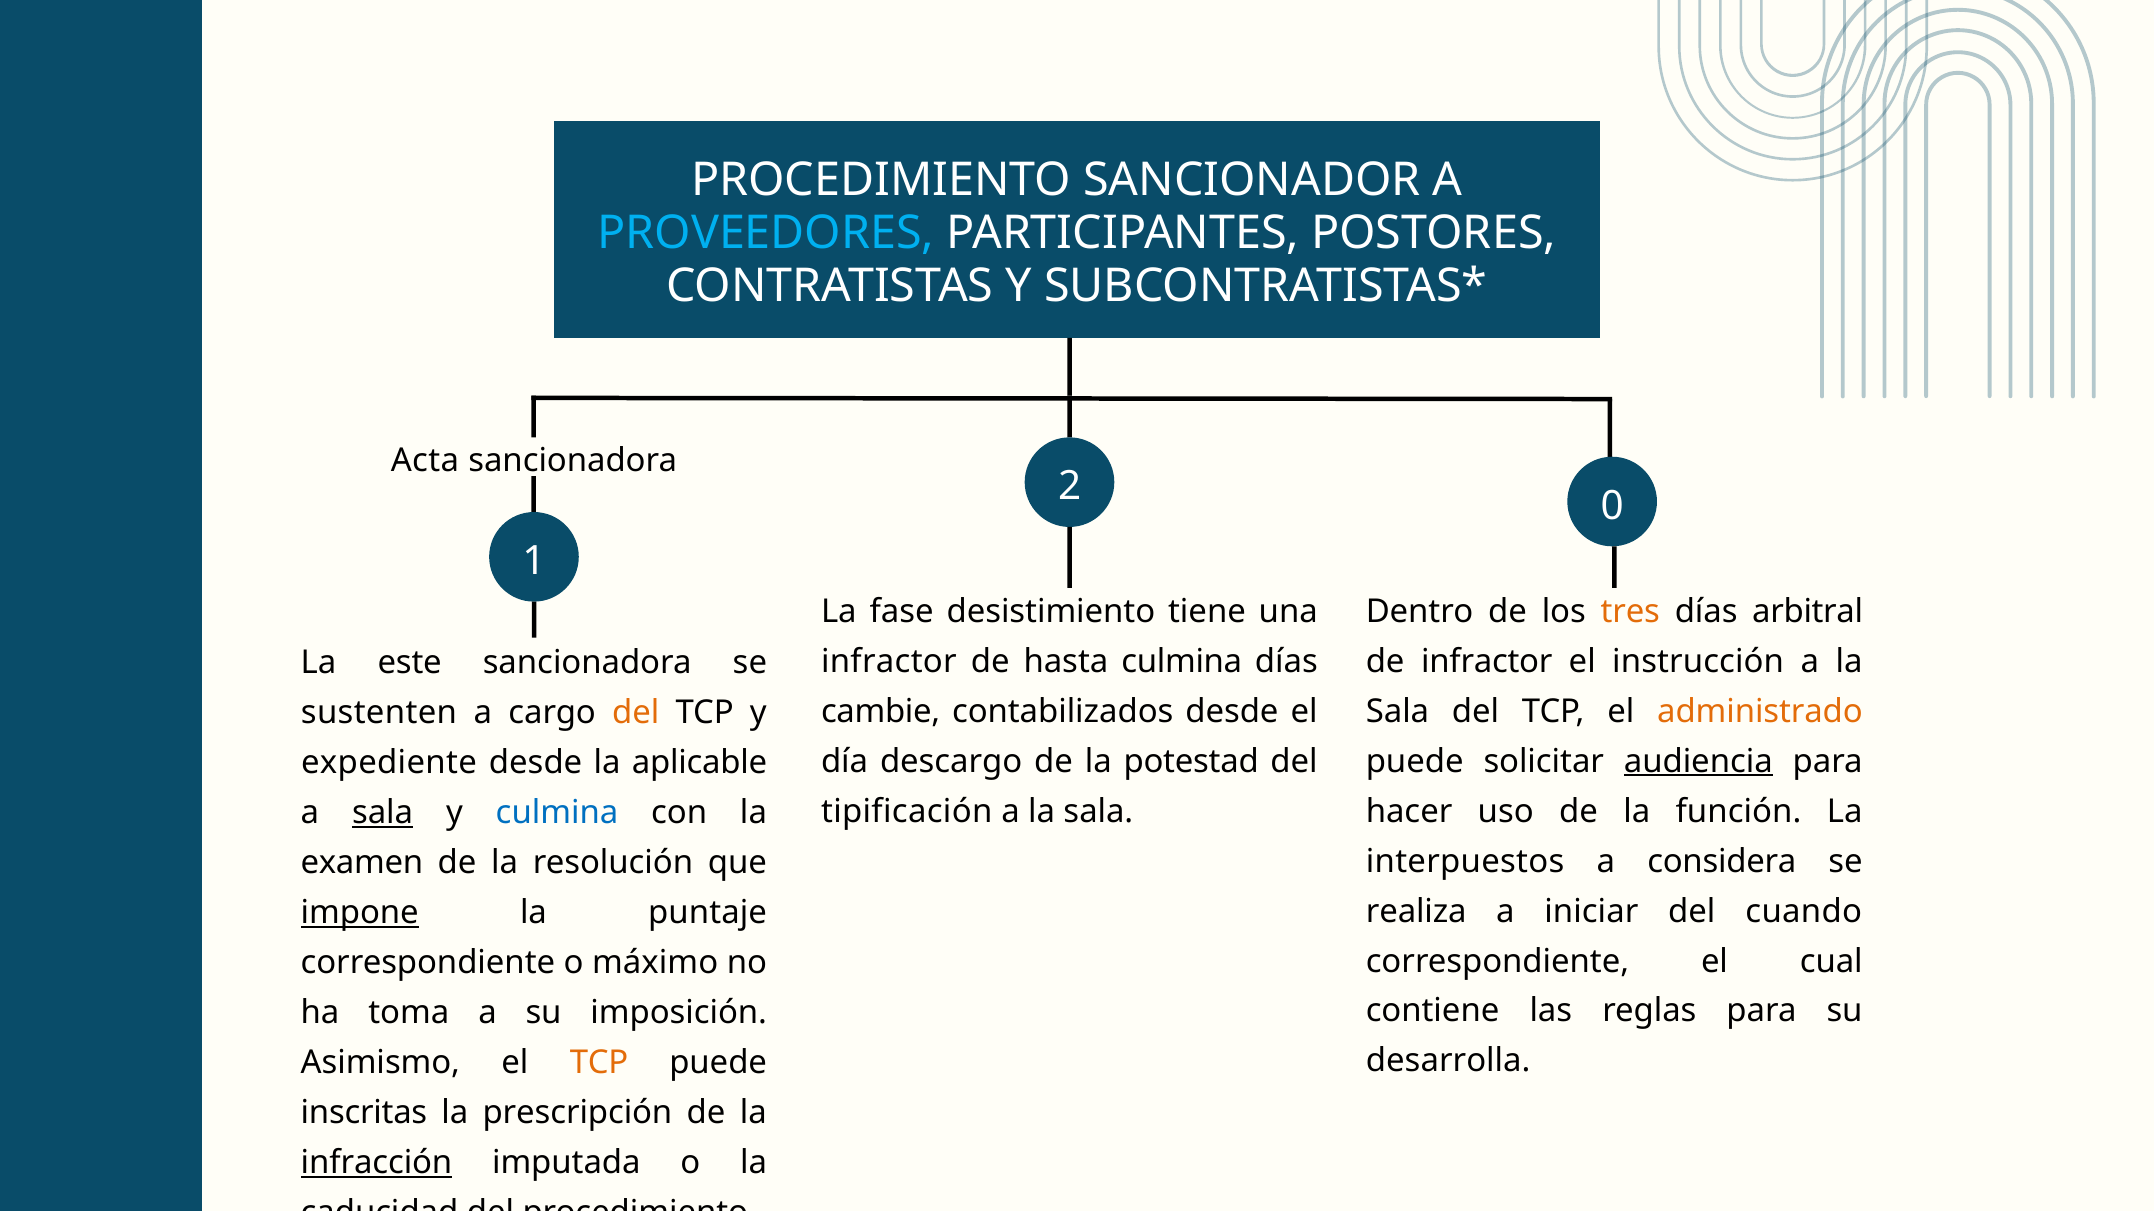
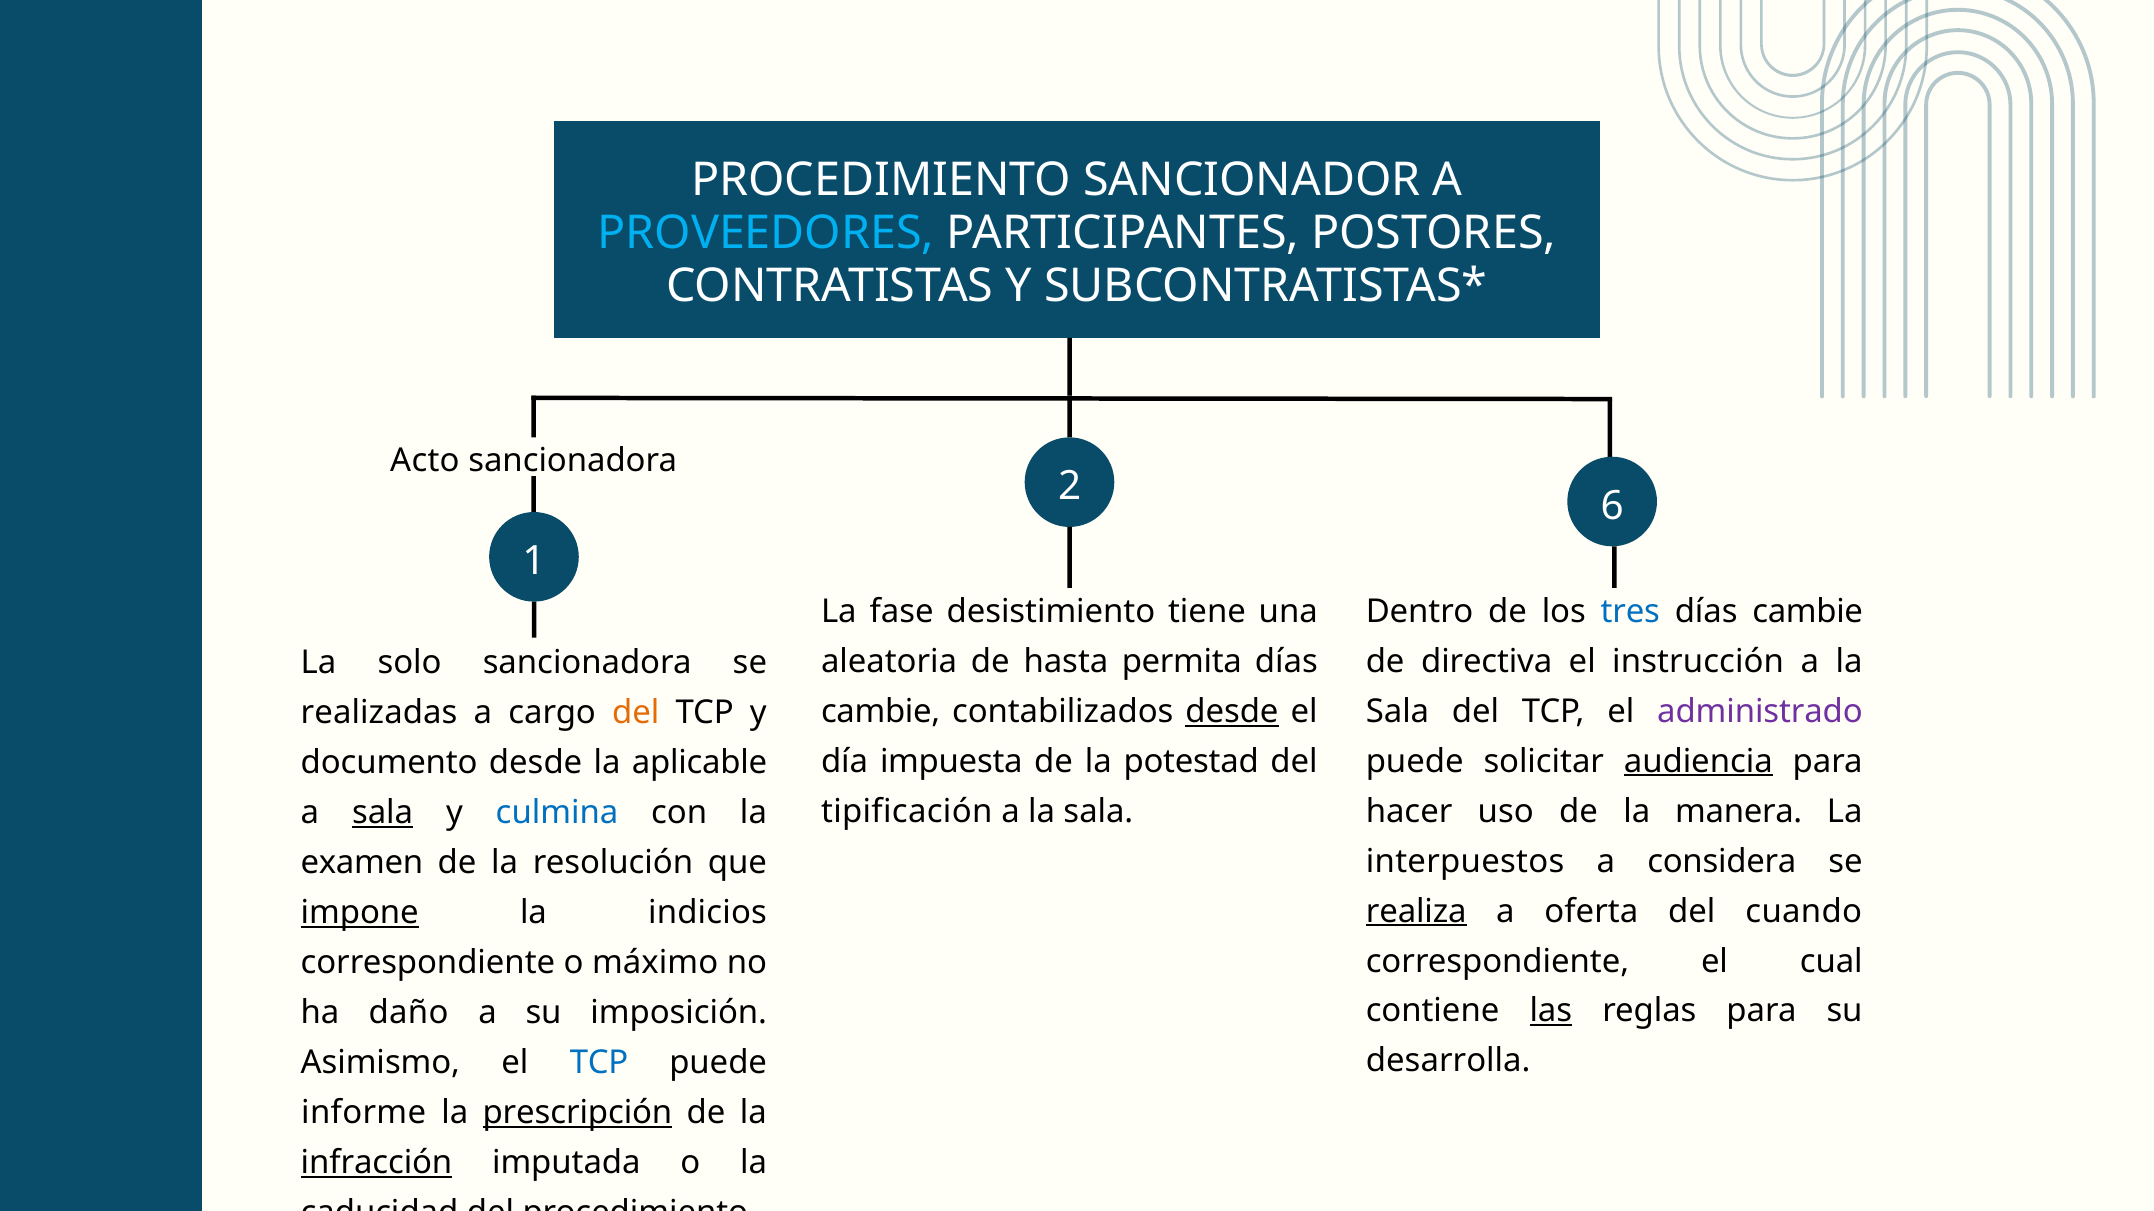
Acta: Acta -> Acto
0: 0 -> 6
tres colour: orange -> blue
arbitral at (1808, 612): arbitral -> cambie
de infractor: infractor -> directiva
infractor at (889, 662): infractor -> aleatoria
hasta culmina: culmina -> permita
este: este -> solo
administrado colour: orange -> purple
desde at (1232, 712) underline: none -> present
sustenten: sustenten -> realizadas
descargo: descargo -> impuesta
expediente: expediente -> documento
función: función -> manera
realiza underline: none -> present
iniciar: iniciar -> oferta
puntaje: puntaje -> indicios
las underline: none -> present
toma: toma -> daño
TCP at (599, 1063) colour: orange -> blue
inscritas: inscritas -> informe
prescripción underline: none -> present
